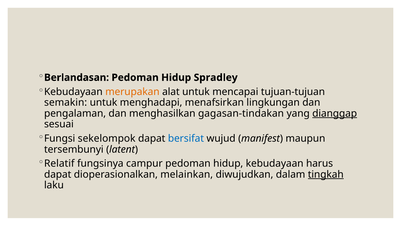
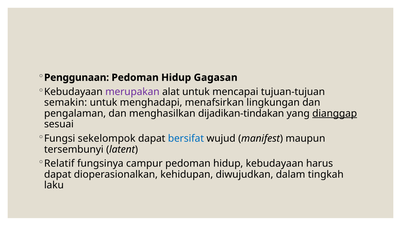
Berlandasan: Berlandasan -> Penggunaan
Spradley: Spradley -> Gagasan
merupakan colour: orange -> purple
gagasan-tindakan: gagasan-tindakan -> dijadikan-tindakan
melainkan: melainkan -> kehidupan
tingkah underline: present -> none
